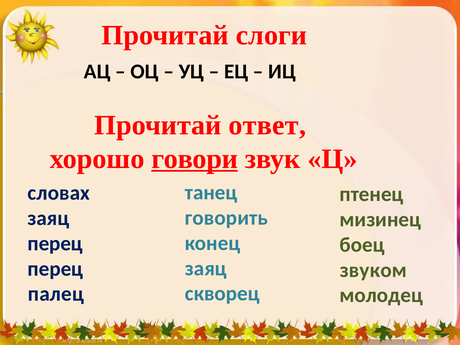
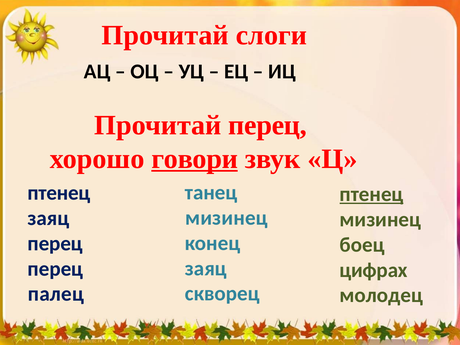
Прочитай ответ: ответ -> перец
словах at (59, 193): словах -> птенец
птенец at (372, 194) underline: none -> present
говорить at (226, 218): говорить -> мизинец
звуком: звуком -> цифрах
